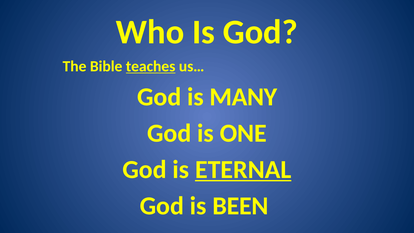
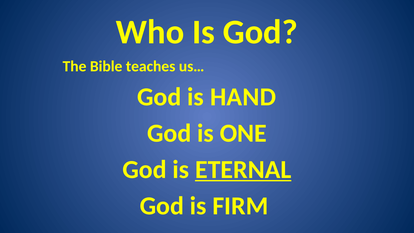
teaches underline: present -> none
MANY: MANY -> HAND
BEEN: BEEN -> FIRM
